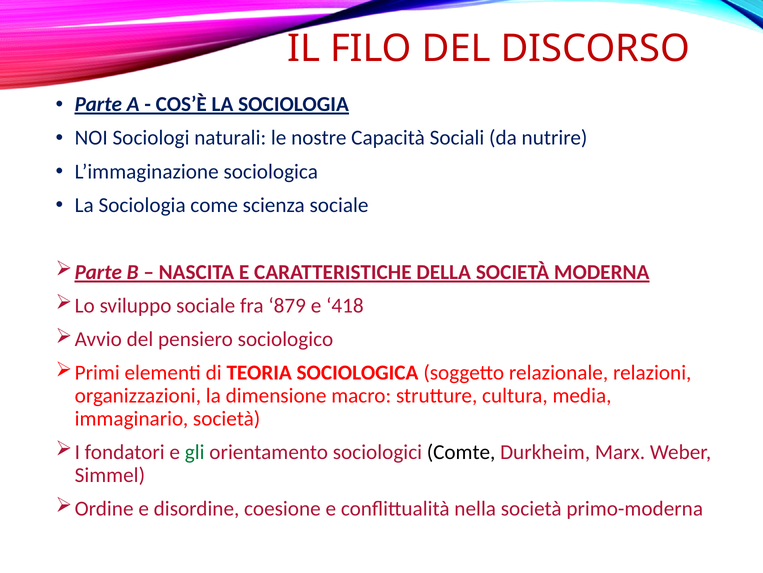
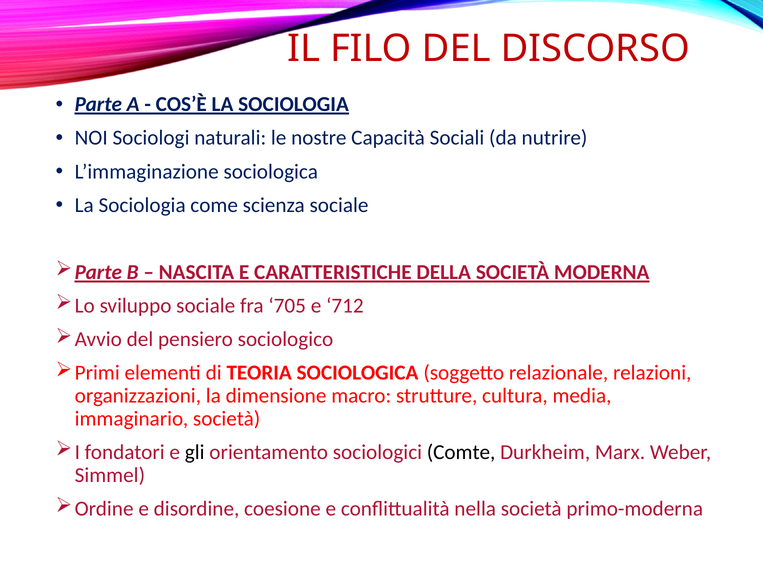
879: 879 -> 705
418: 418 -> 712
gli colour: green -> black
